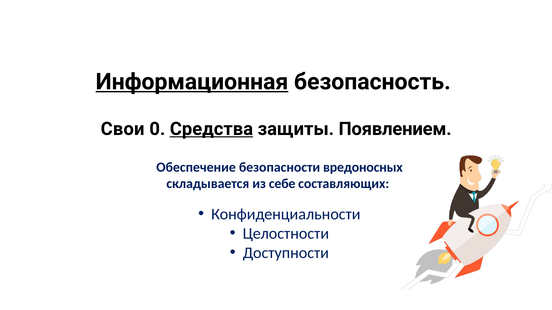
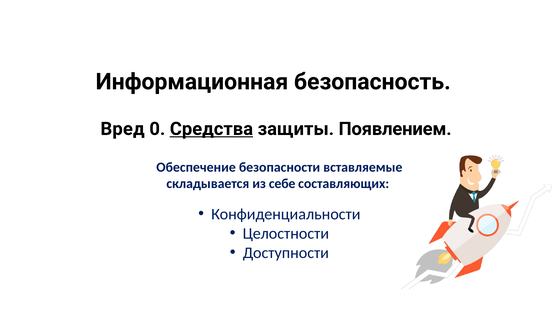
Информационная underline: present -> none
Свои: Свои -> Вред
вредоносных: вредоносных -> вставляемые
